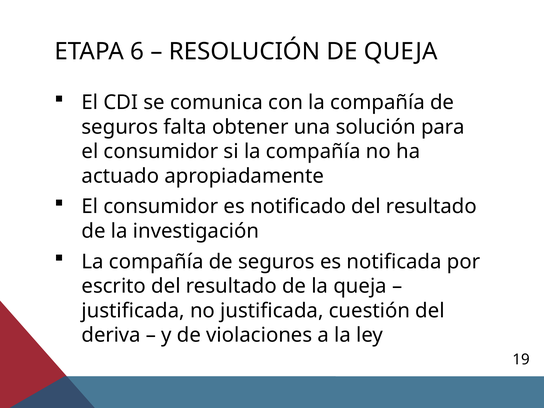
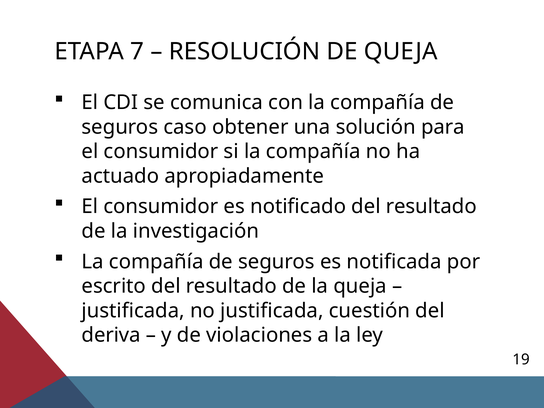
6: 6 -> 7
falta: falta -> caso
